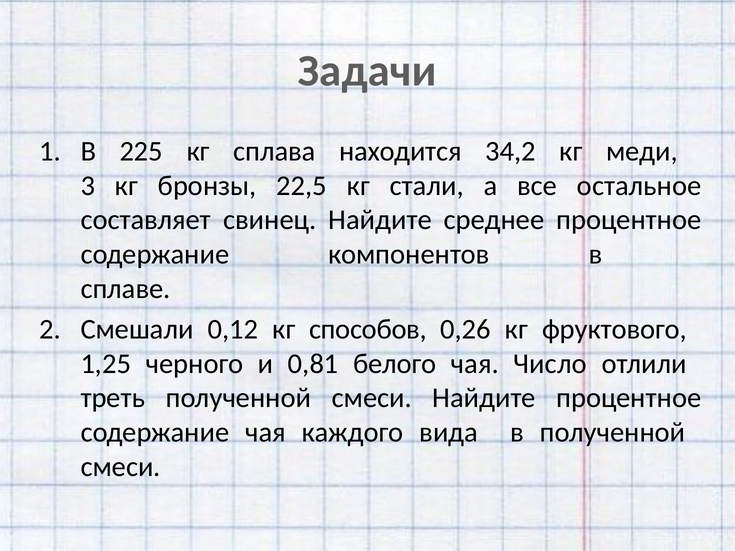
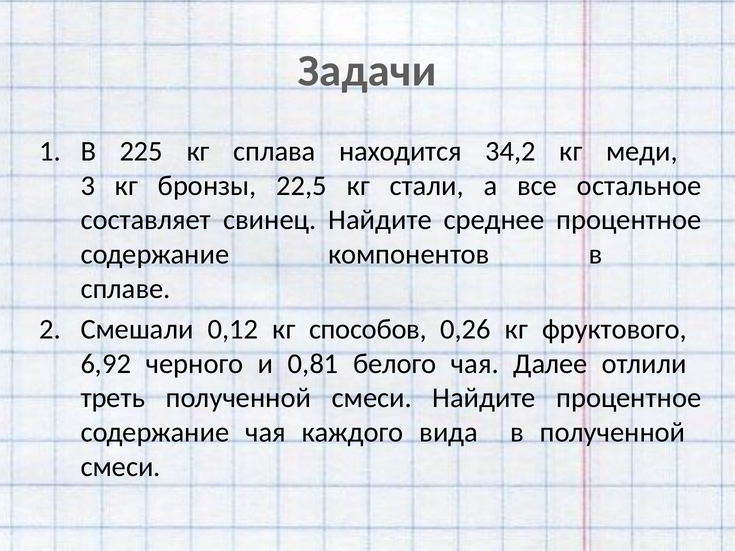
1,25: 1,25 -> 6,92
Число: Число -> Далее
